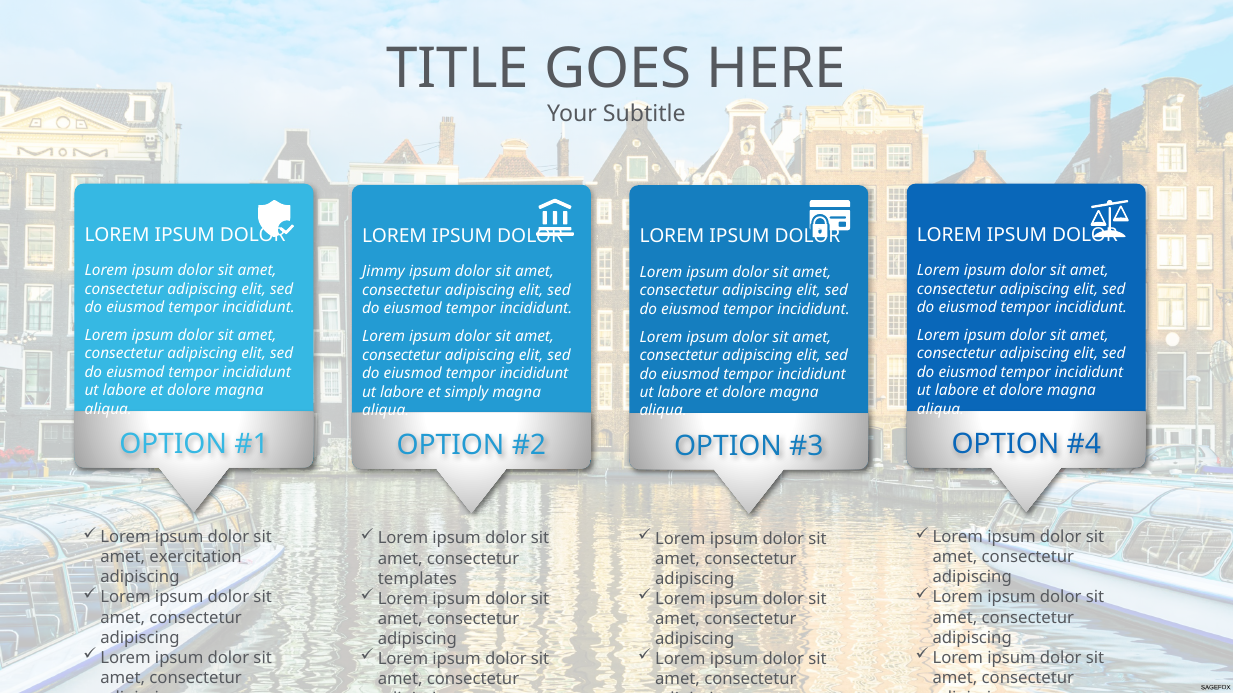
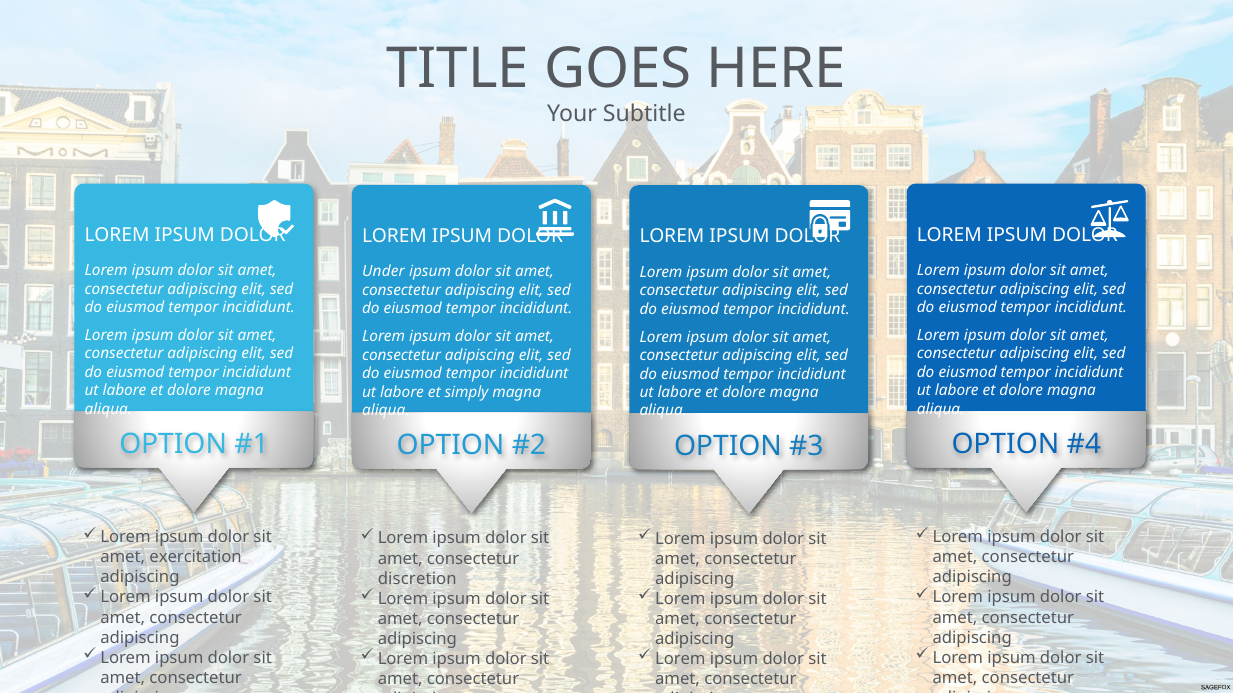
Jimmy: Jimmy -> Under
templates: templates -> discretion
